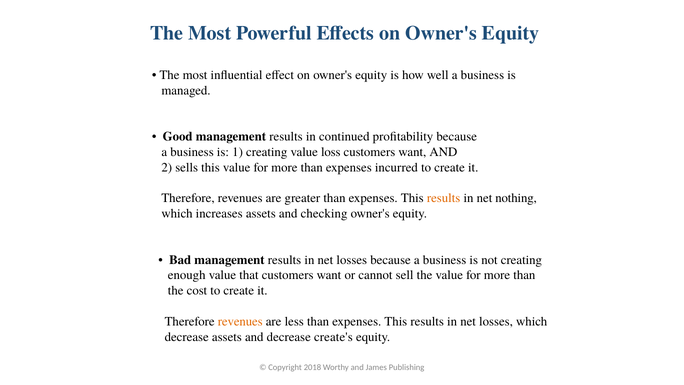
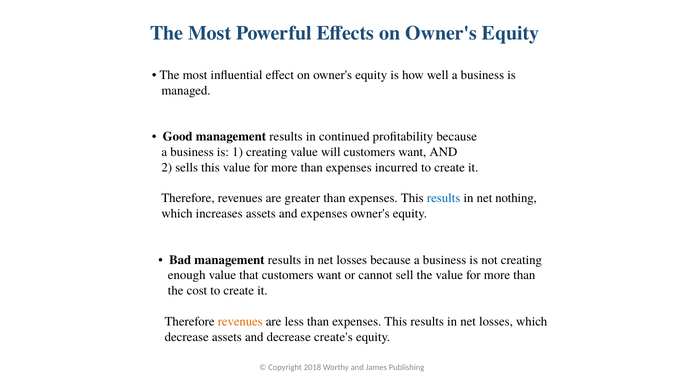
loss: loss -> will
results at (444, 198) colour: orange -> blue
and checking: checking -> expenses
